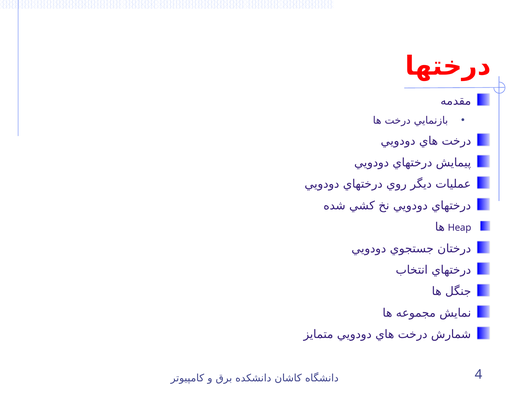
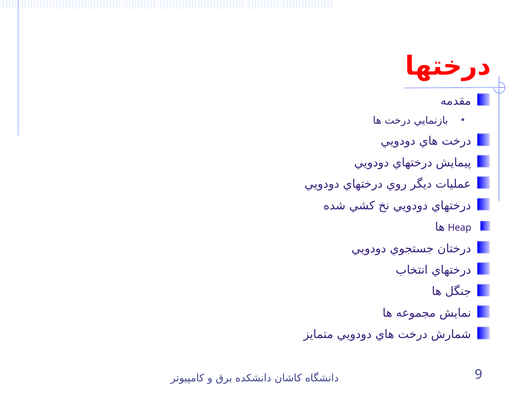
4: 4 -> 9
